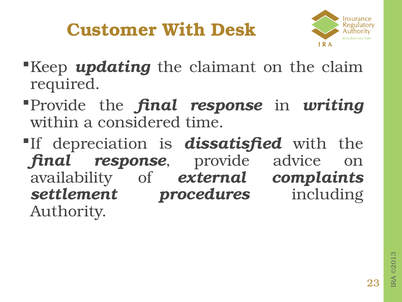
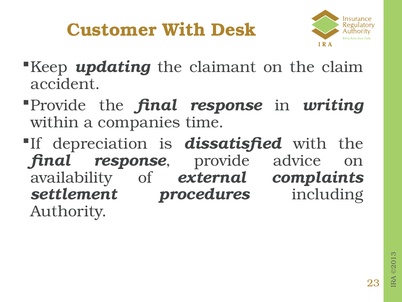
required: required -> accident
considered: considered -> companies
